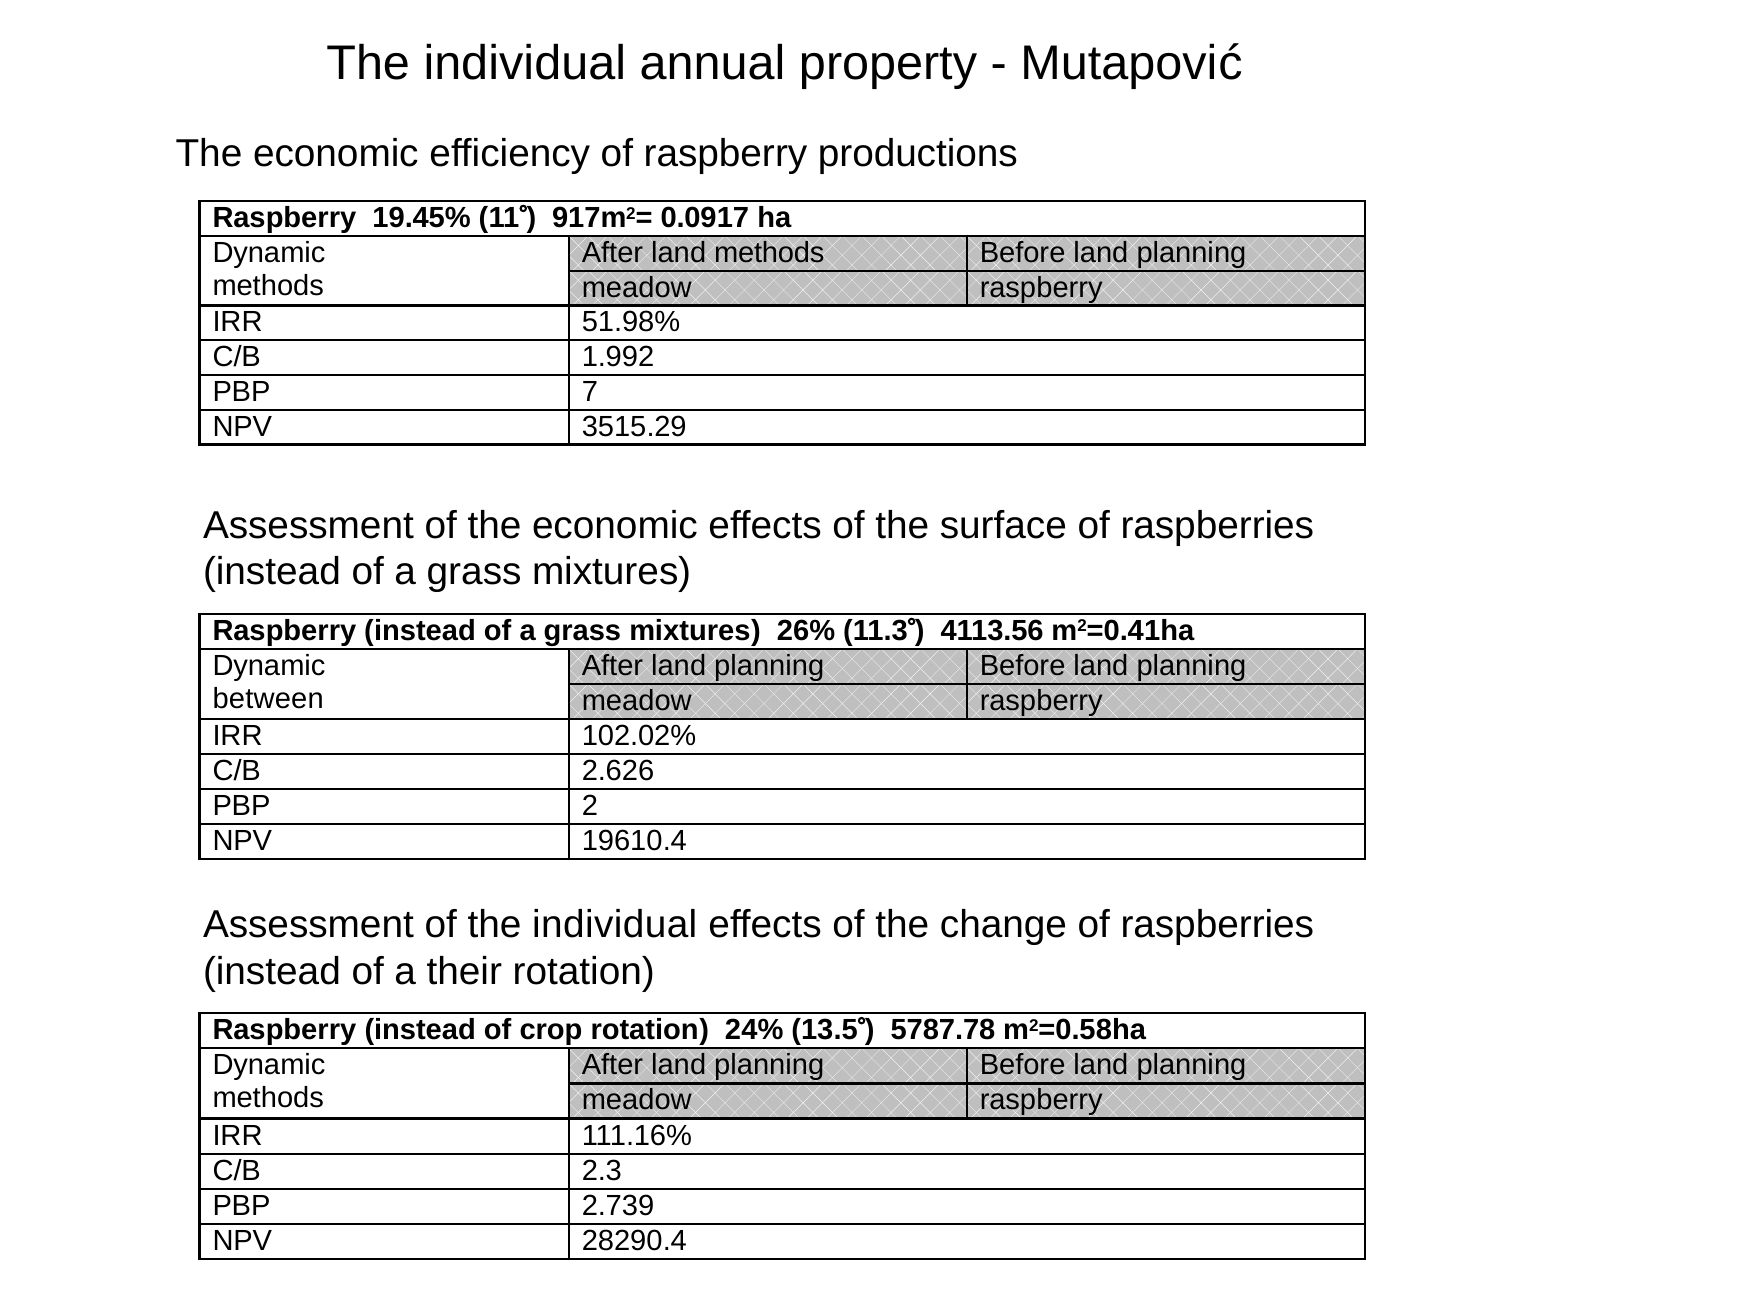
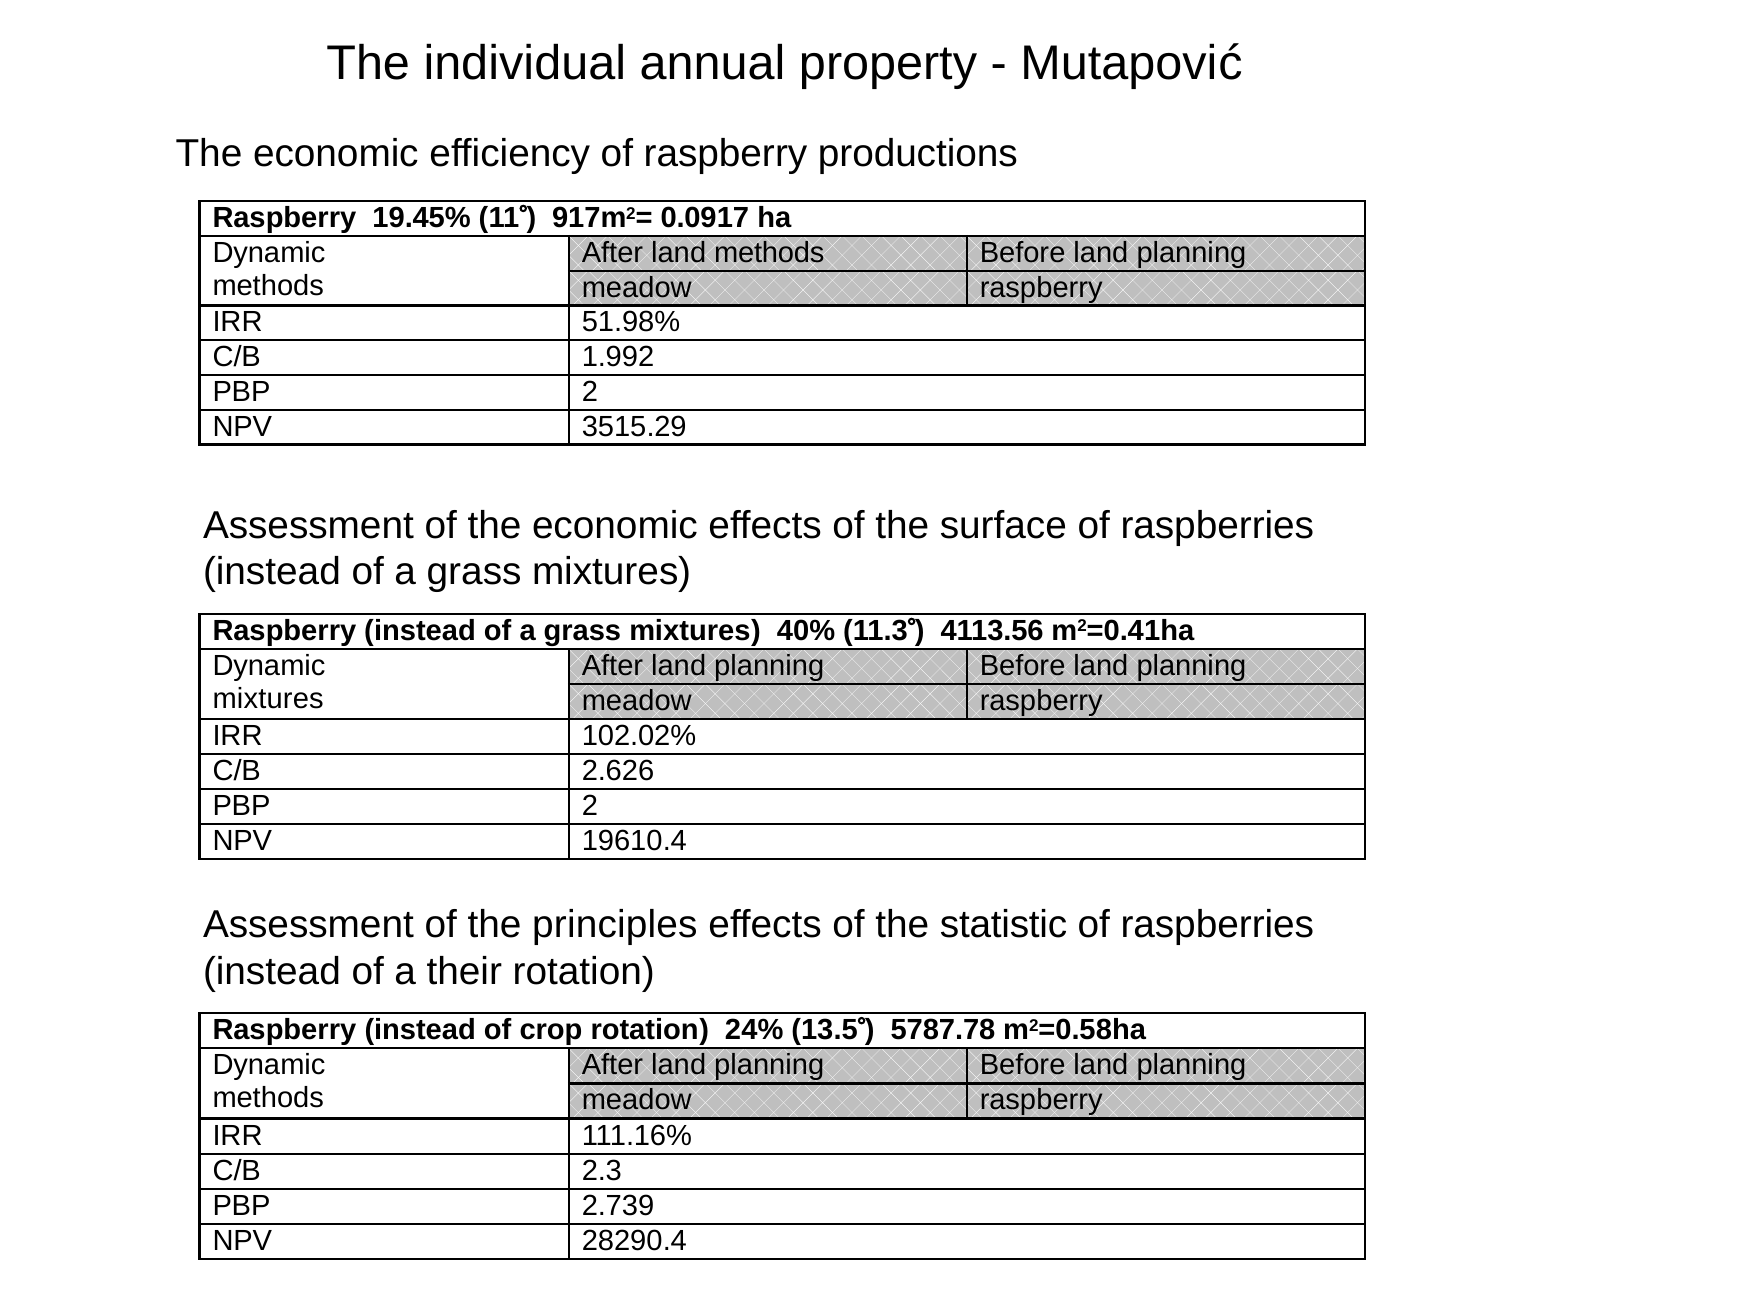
7 at (590, 392): 7 -> 2
26%: 26% -> 40%
between at (268, 699): between -> mixtures
of the individual: individual -> principles
change: change -> statistic
